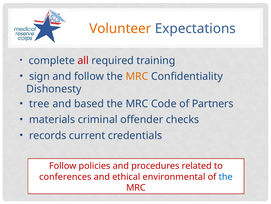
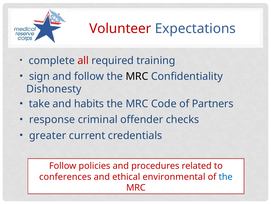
Volunteer colour: orange -> red
MRC at (137, 76) colour: orange -> black
tree: tree -> take
based: based -> habits
materials: materials -> response
records: records -> greater
